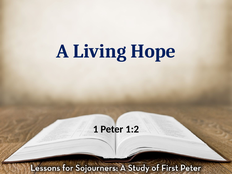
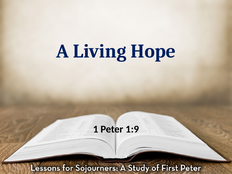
1:2: 1:2 -> 1:9
